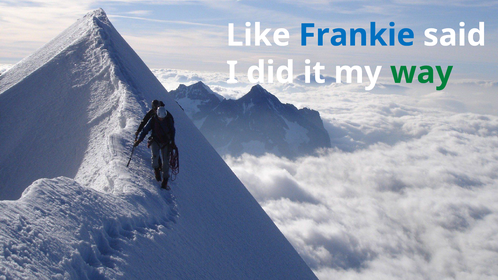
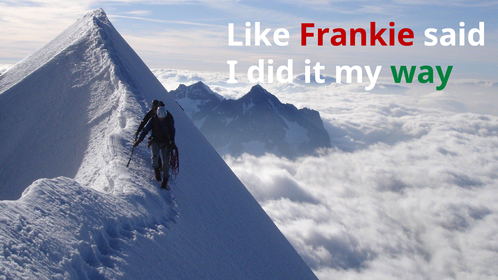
Frankie colour: blue -> red
